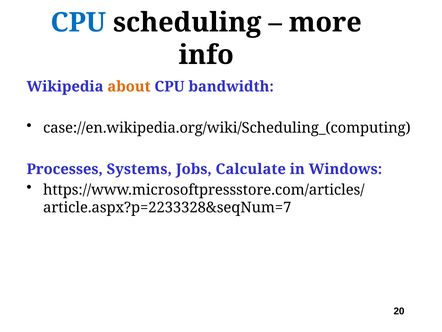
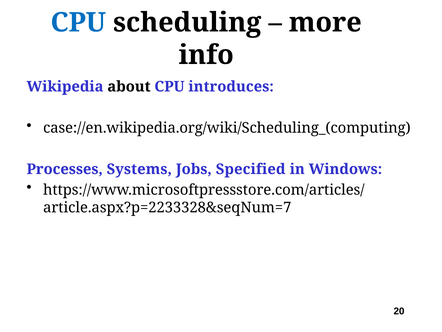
about colour: orange -> black
bandwidth: bandwidth -> introduces
Calculate: Calculate -> Specified
